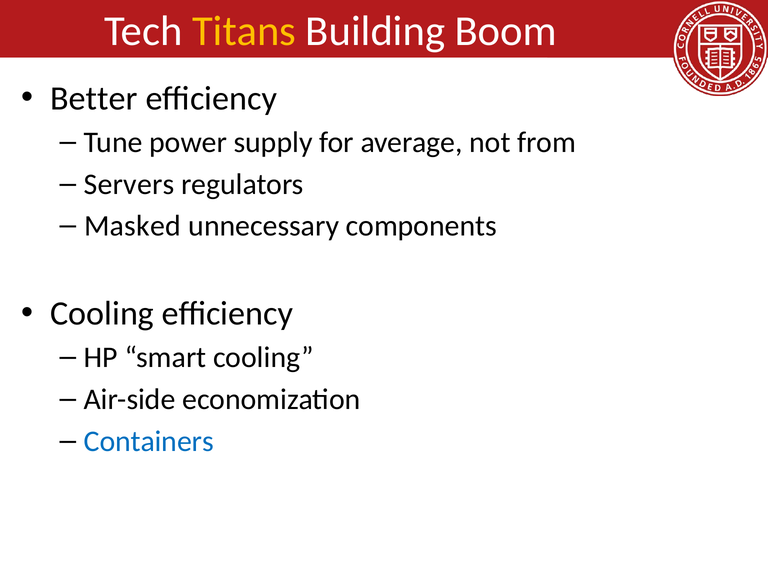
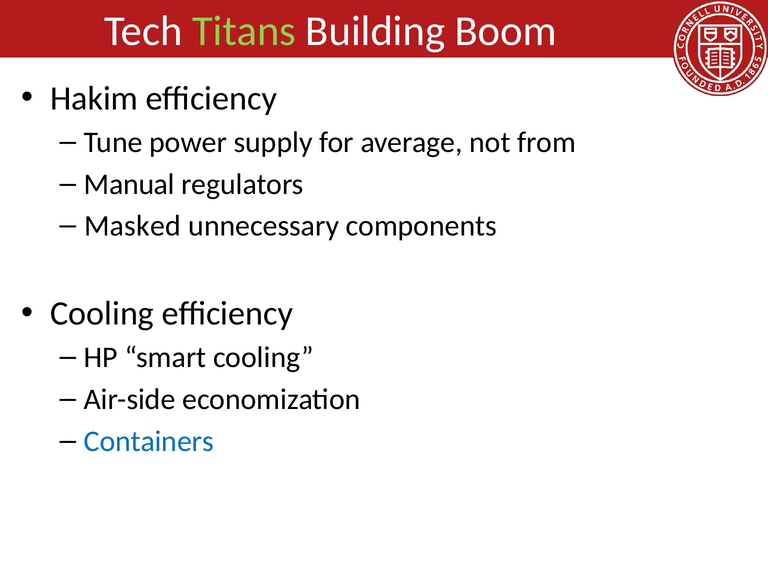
Titans colour: yellow -> light green
Better: Better -> Hakim
Servers: Servers -> Manual
